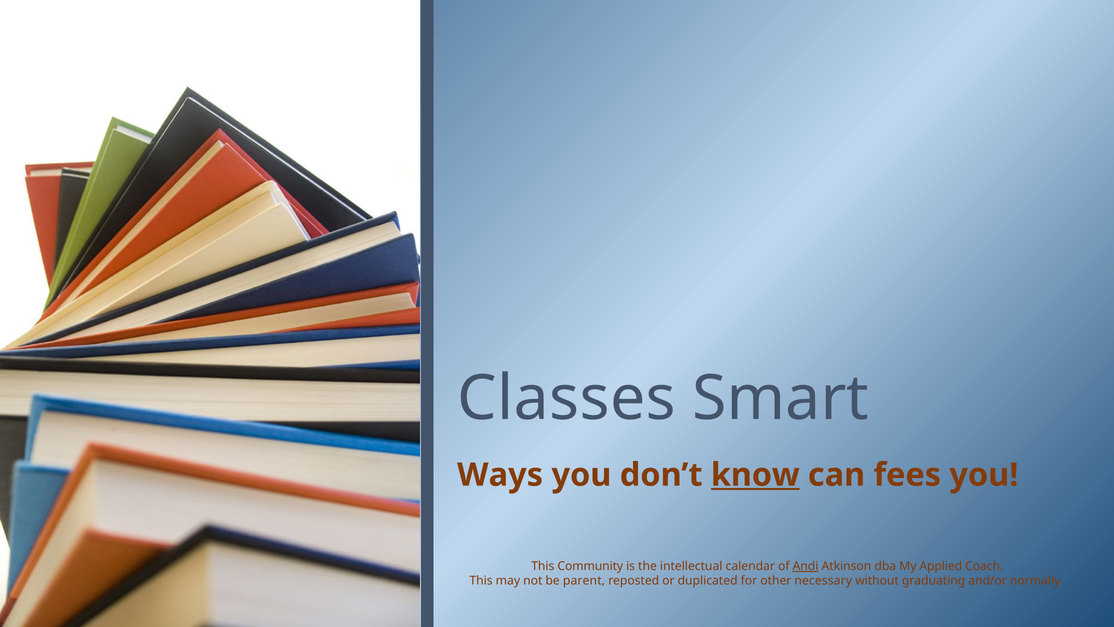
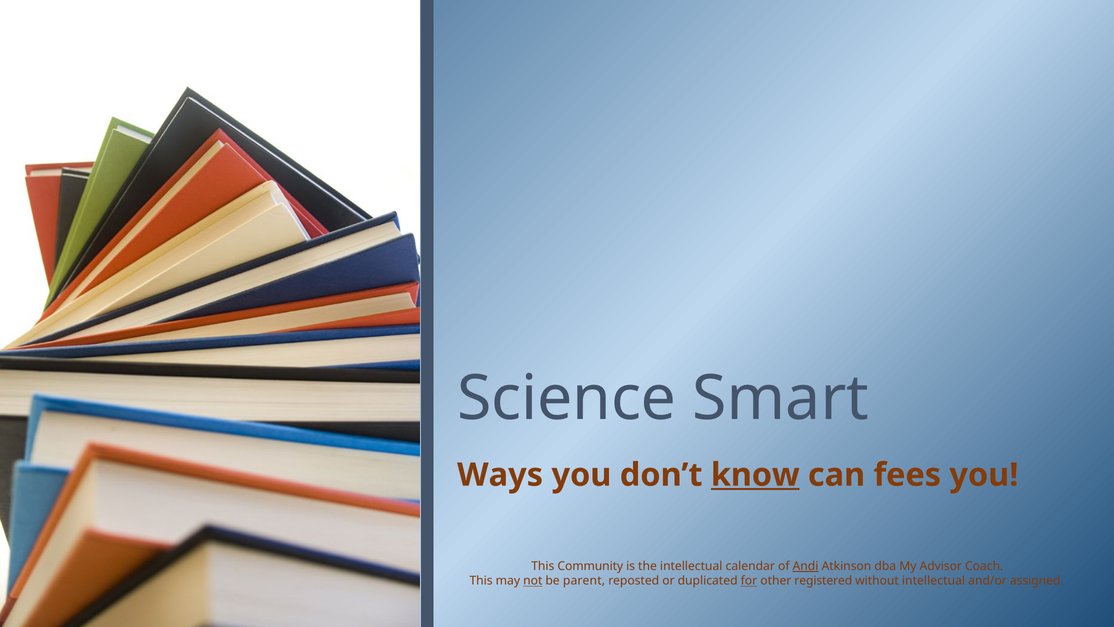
Classes: Classes -> Science
Applied: Applied -> Advisor
not underline: none -> present
for underline: none -> present
necessary: necessary -> registered
without graduating: graduating -> intellectual
normally: normally -> assigned
